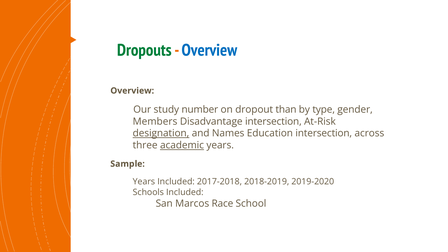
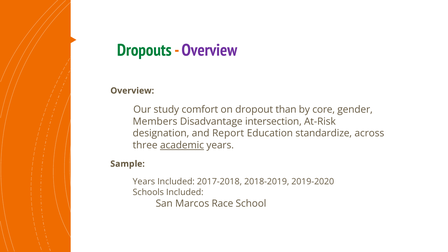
Overview at (209, 50) colour: blue -> purple
number: number -> comfort
type: type -> core
designation underline: present -> none
Names: Names -> Report
Education intersection: intersection -> standardize
